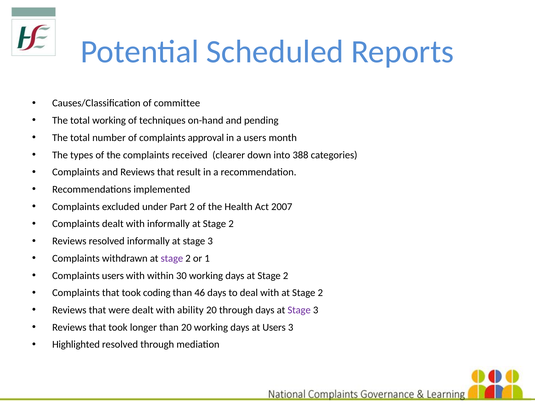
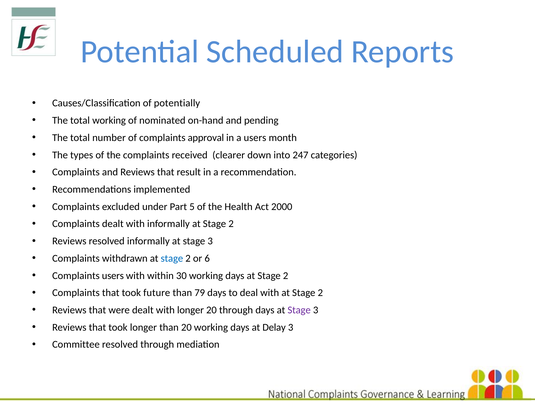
committee: committee -> potentially
techniques: techniques -> nominated
388: 388 -> 247
Part 2: 2 -> 5
2007: 2007 -> 2000
stage at (172, 259) colour: purple -> blue
1: 1 -> 6
coding: coding -> future
46: 46 -> 79
with ability: ability -> longer
at Users: Users -> Delay
Highlighted: Highlighted -> Committee
